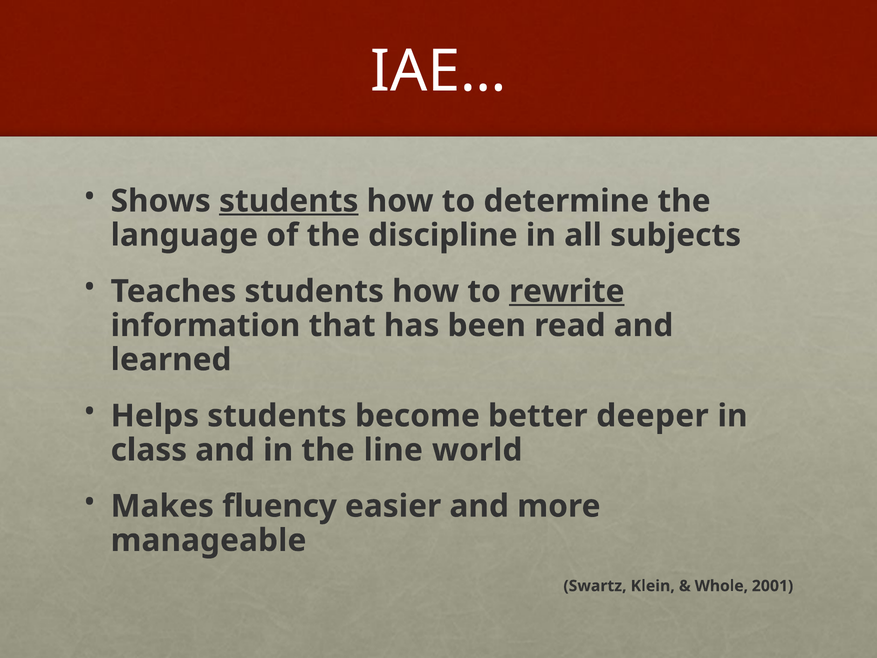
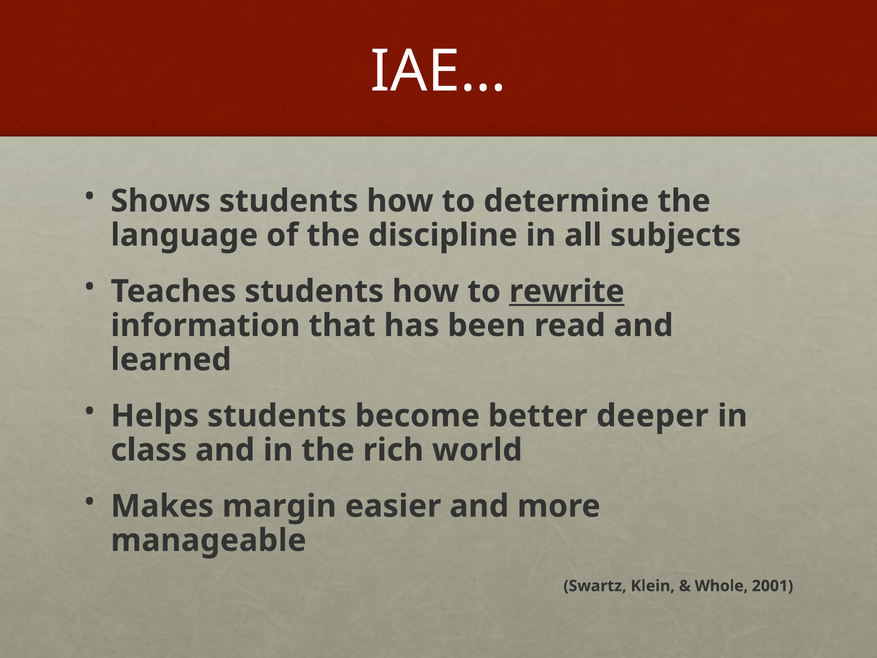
students at (289, 201) underline: present -> none
line: line -> rich
fluency: fluency -> margin
